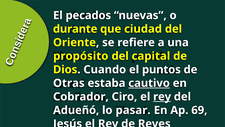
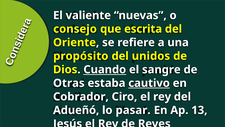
pecados: pecados -> valiente
durante: durante -> consejo
ciudad: ciudad -> escrita
capital: capital -> unidos
Cuando underline: none -> present
puntos: puntos -> sangre
rey at (162, 96) underline: present -> none
69: 69 -> 13
